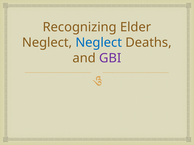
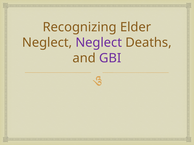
Neglect at (99, 43) colour: blue -> purple
